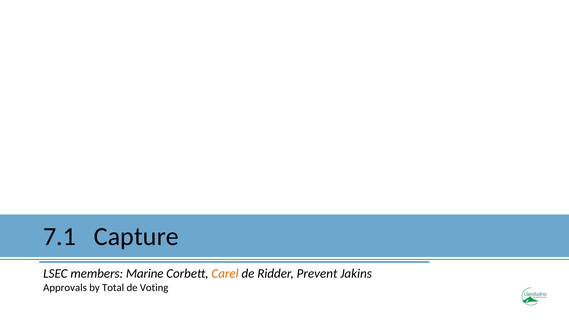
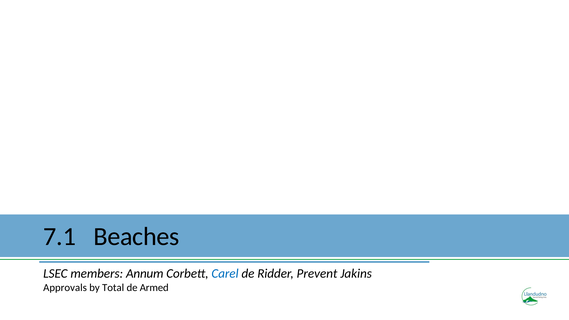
Capture: Capture -> Beaches
Marine: Marine -> Annum
Carel colour: orange -> blue
Voting: Voting -> Armed
